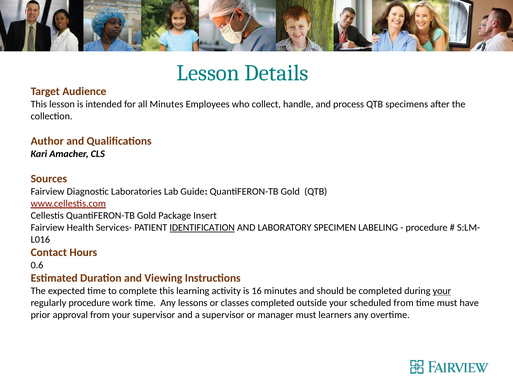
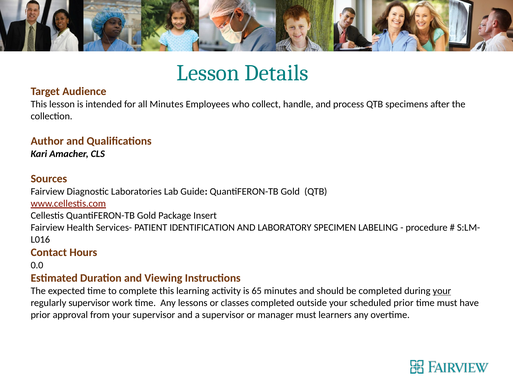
IDENTIFICATION underline: present -> none
0.6: 0.6 -> 0.0
16: 16 -> 65
regularly procedure: procedure -> supervisor
scheduled from: from -> prior
